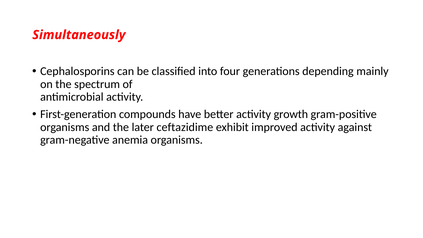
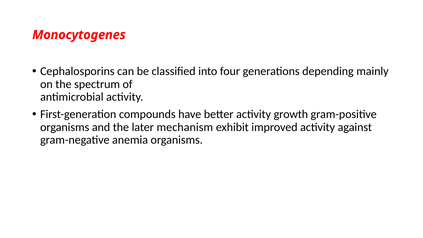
Simultaneously: Simultaneously -> Monocytogenes
ceftazidime: ceftazidime -> mechanism
